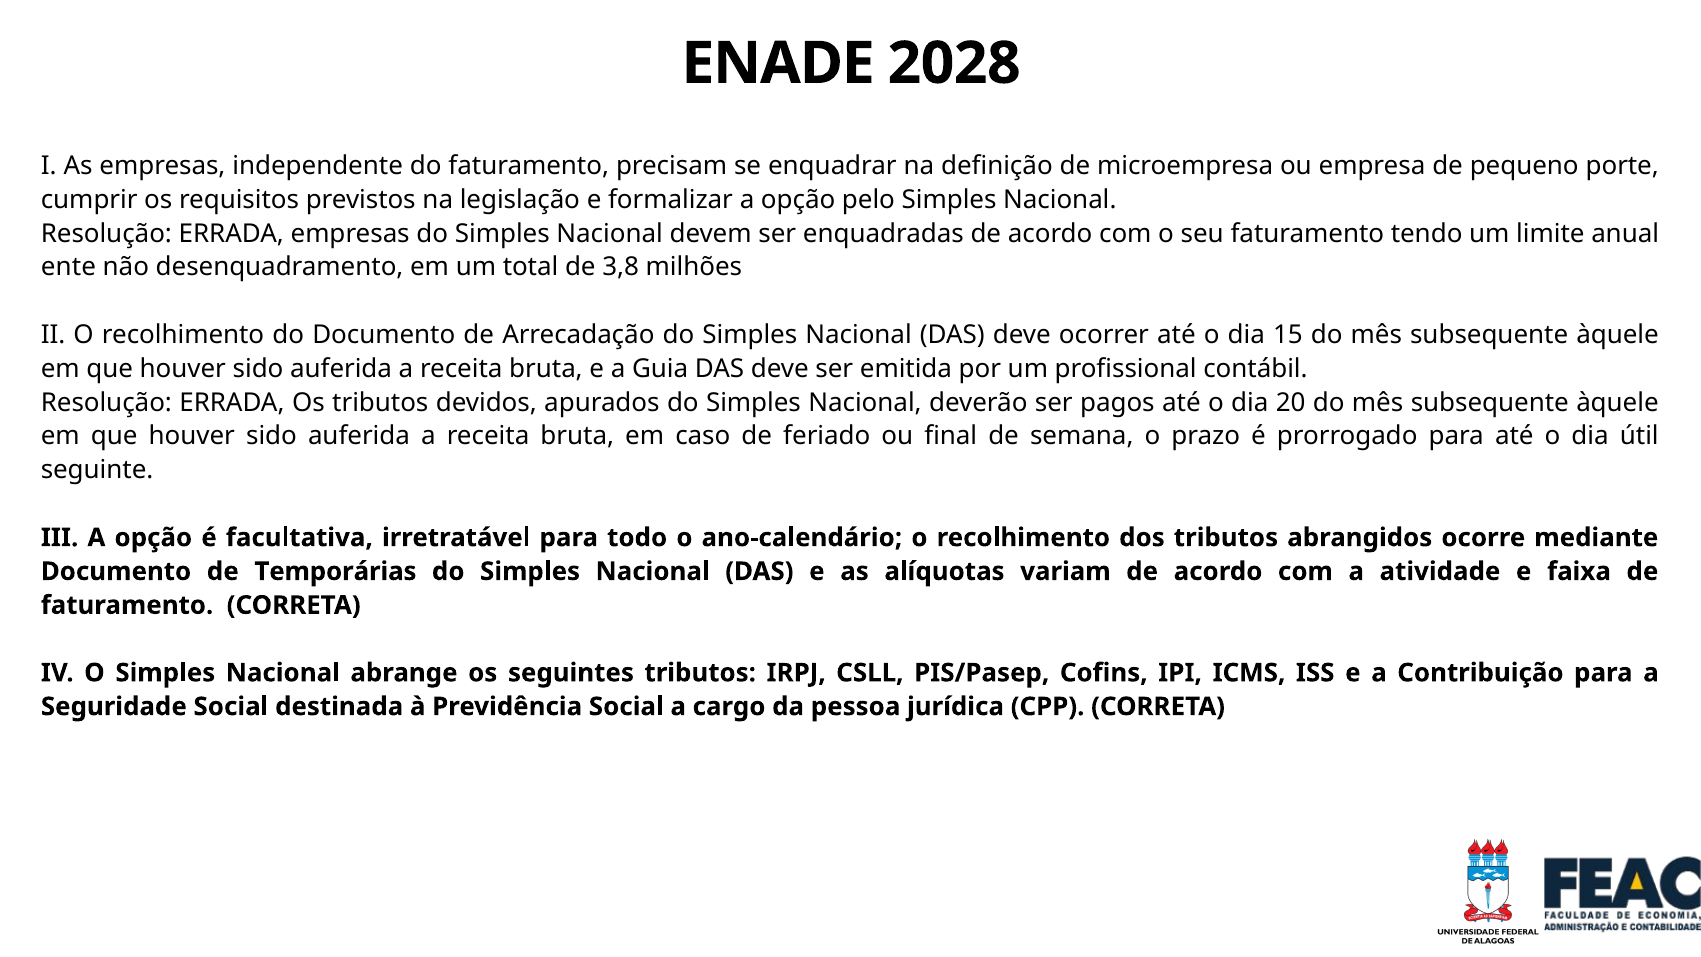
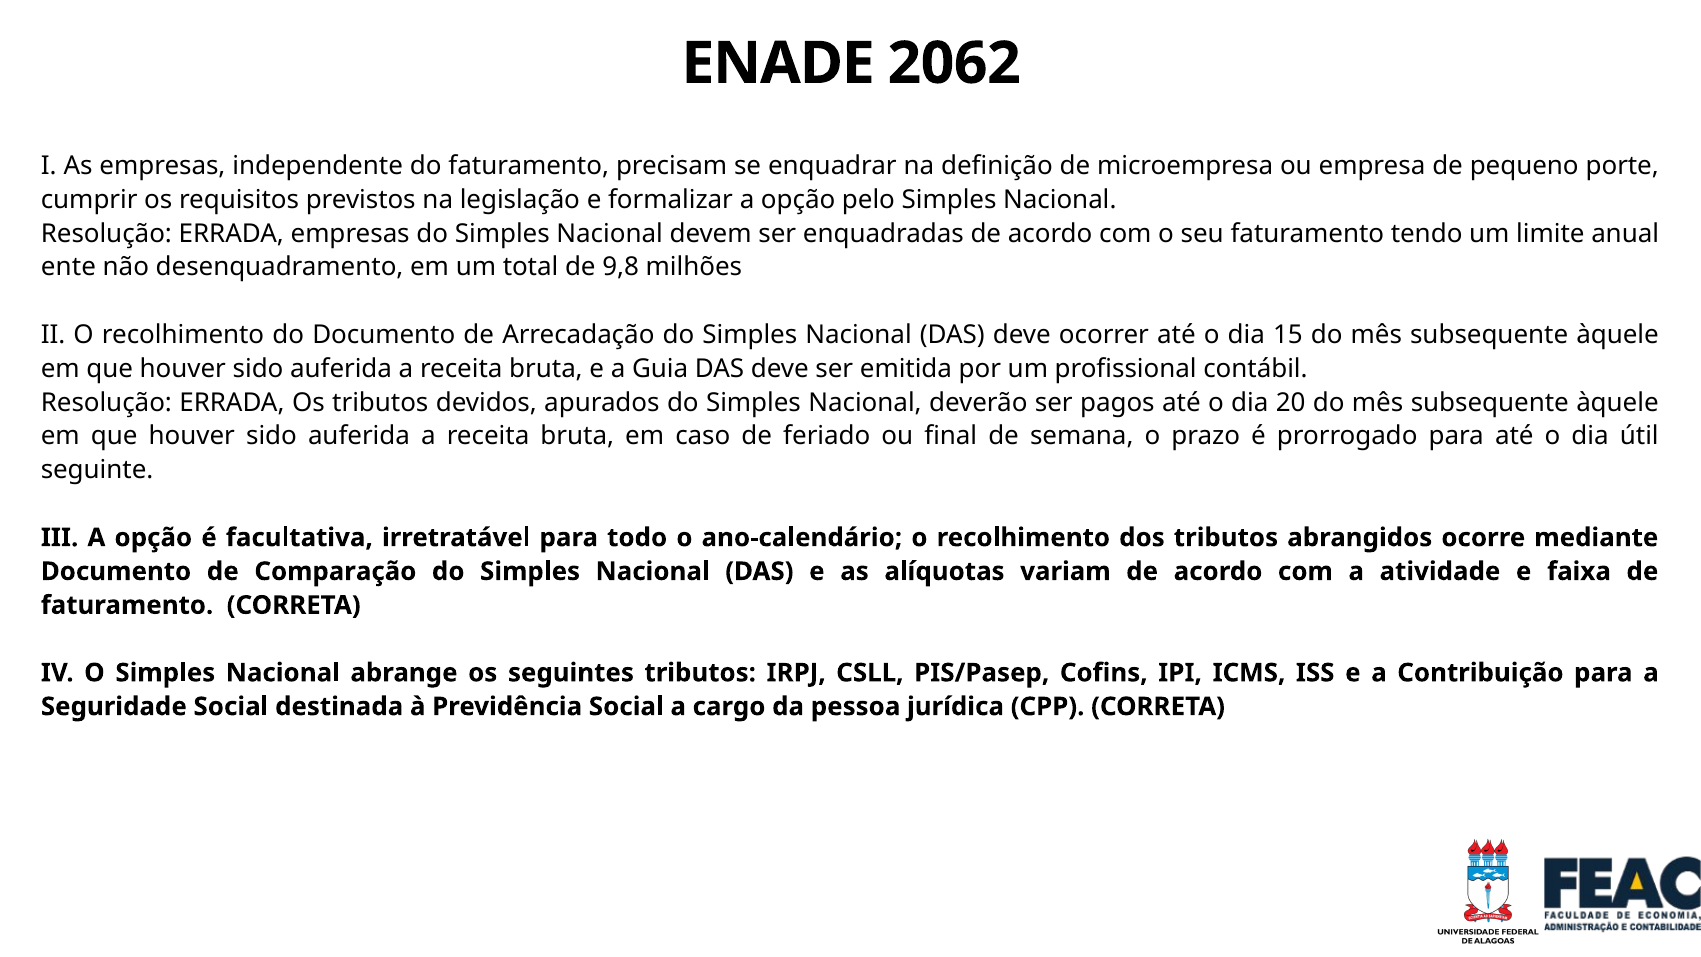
2028: 2028 -> 2062
3,8: 3,8 -> 9,8
Temporárias: Temporárias -> Comparação
